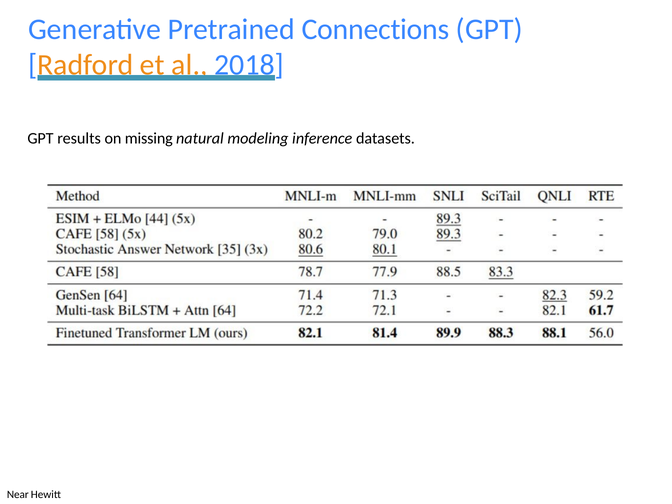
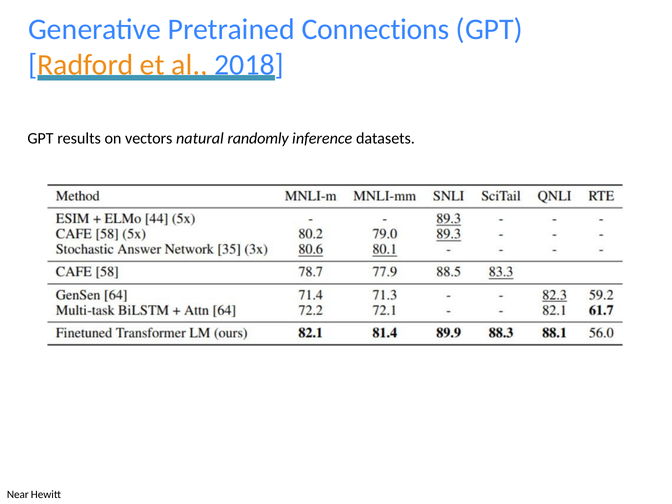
missing: missing -> vectors
modeling: modeling -> randomly
